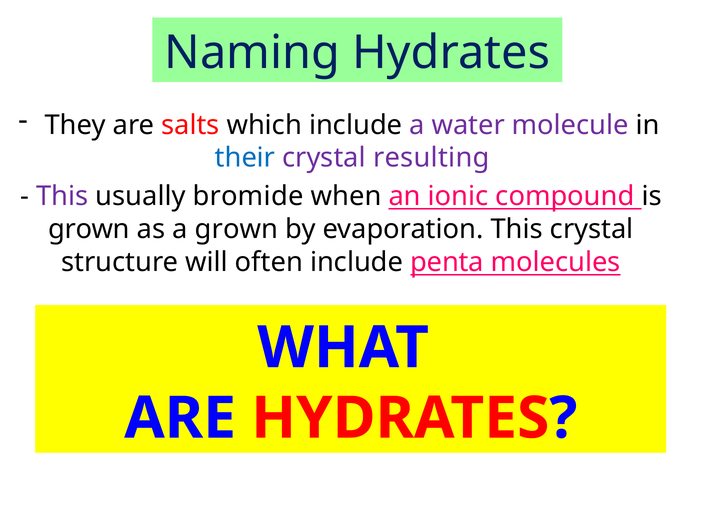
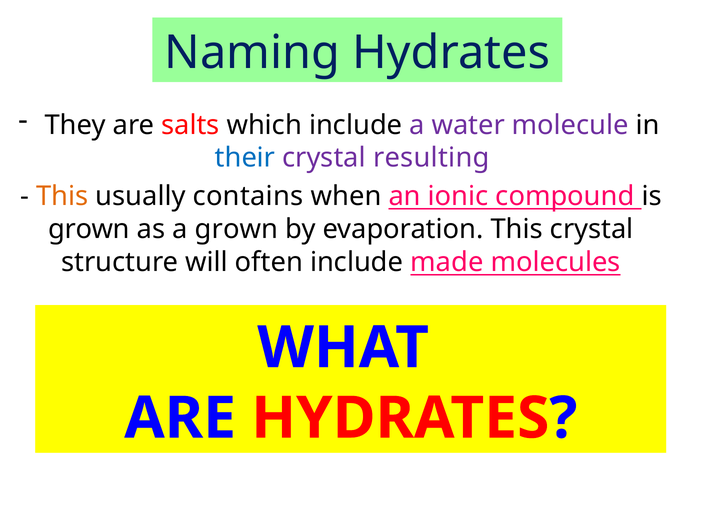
This at (62, 196) colour: purple -> orange
bromide: bromide -> contains
penta: penta -> made
